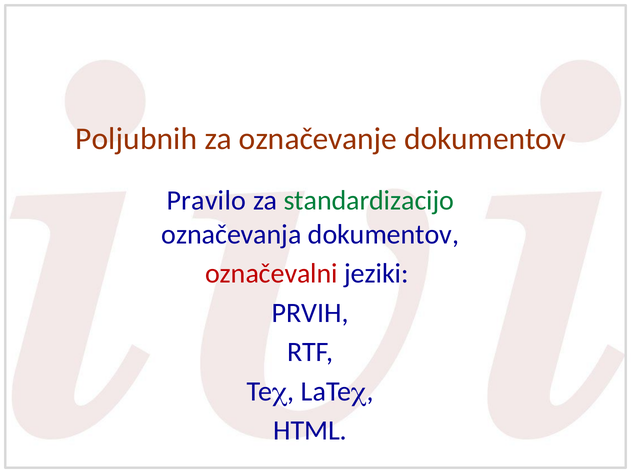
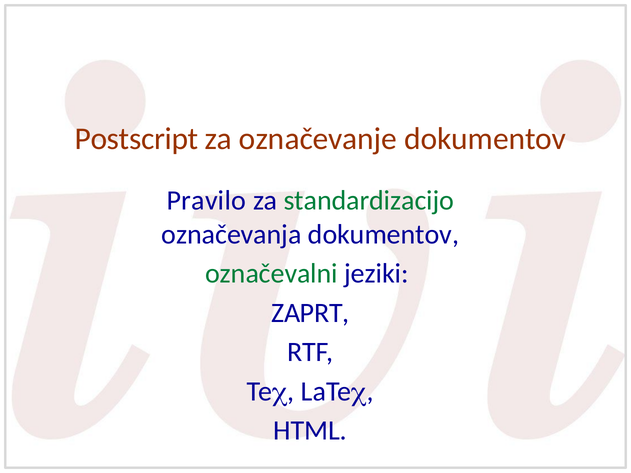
Poljubnih: Poljubnih -> Postscript
označevalni colour: red -> green
PRVIH: PRVIH -> ZAPRT
